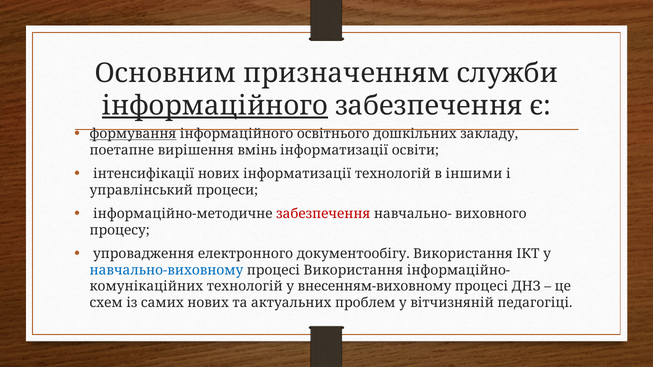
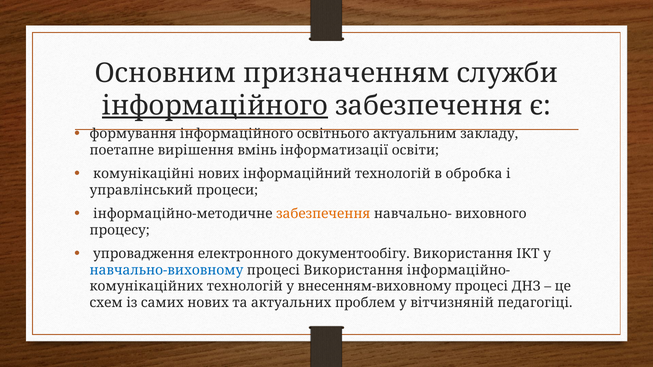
формування underline: present -> none
дошкільних: дошкільних -> актуальним
інтенсифікації: інтенсифікації -> комунікаційні
нових інформатизації: інформатизації -> інформаційний
іншими: іншими -> обробка
забезпечення at (323, 214) colour: red -> orange
